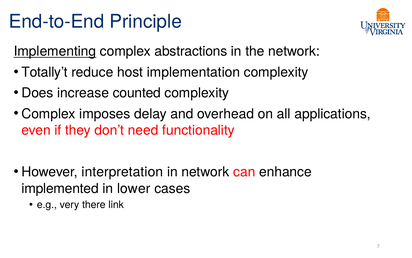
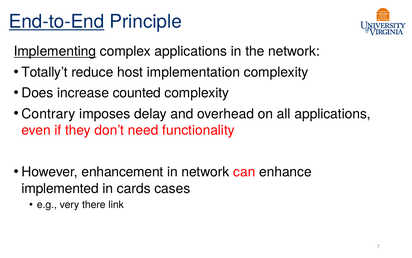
End-to-End underline: none -> present
complex abstractions: abstractions -> applications
Complex at (48, 114): Complex -> Contrary
interpretation: interpretation -> enhancement
lower: lower -> cards
